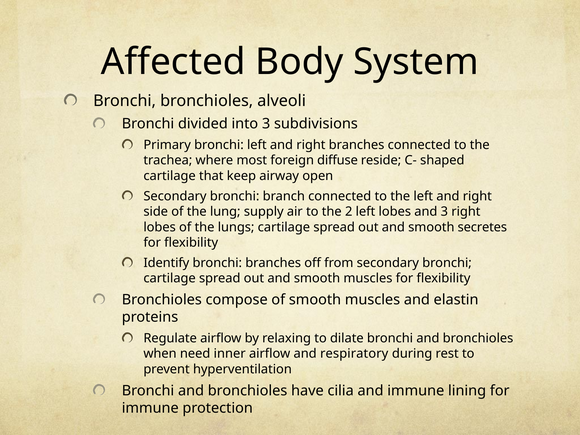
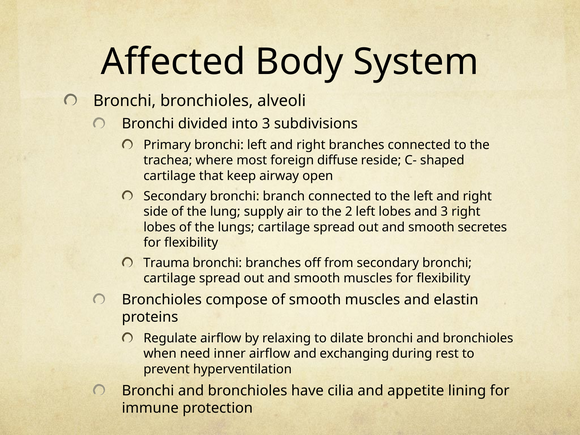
Identify: Identify -> Trauma
respiratory: respiratory -> exchanging
and immune: immune -> appetite
